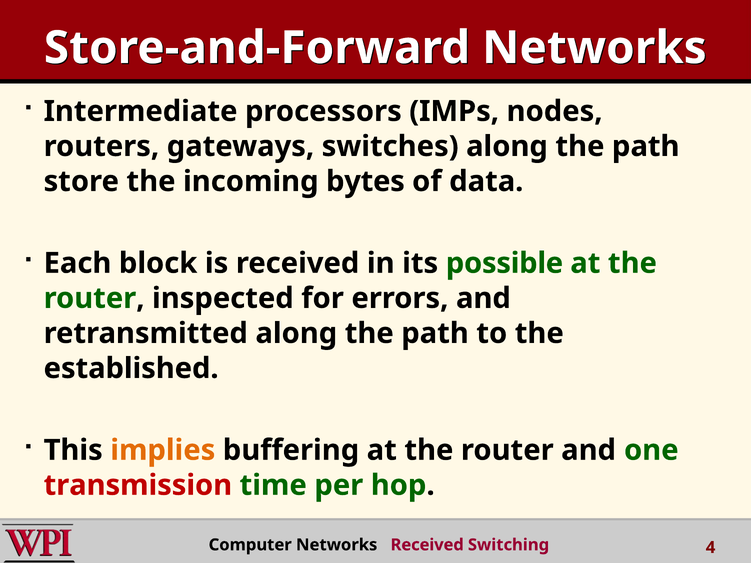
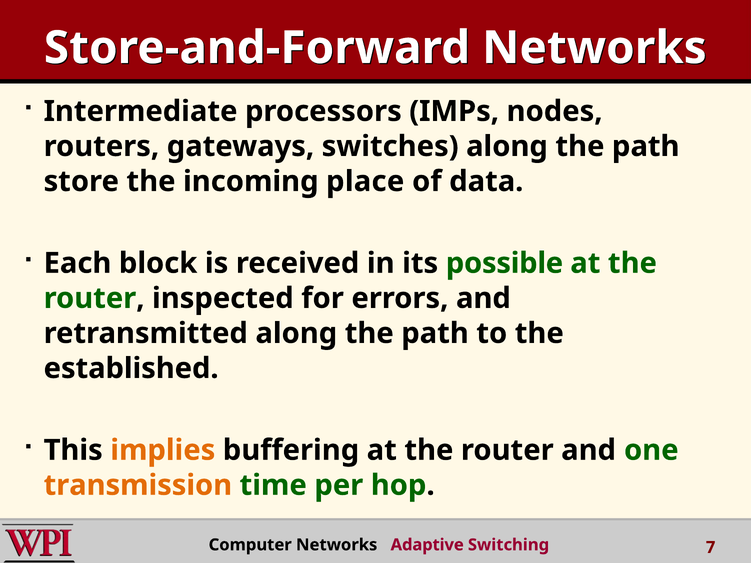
bytes: bytes -> place
transmission colour: red -> orange
Networks Received: Received -> Adaptive
4: 4 -> 7
